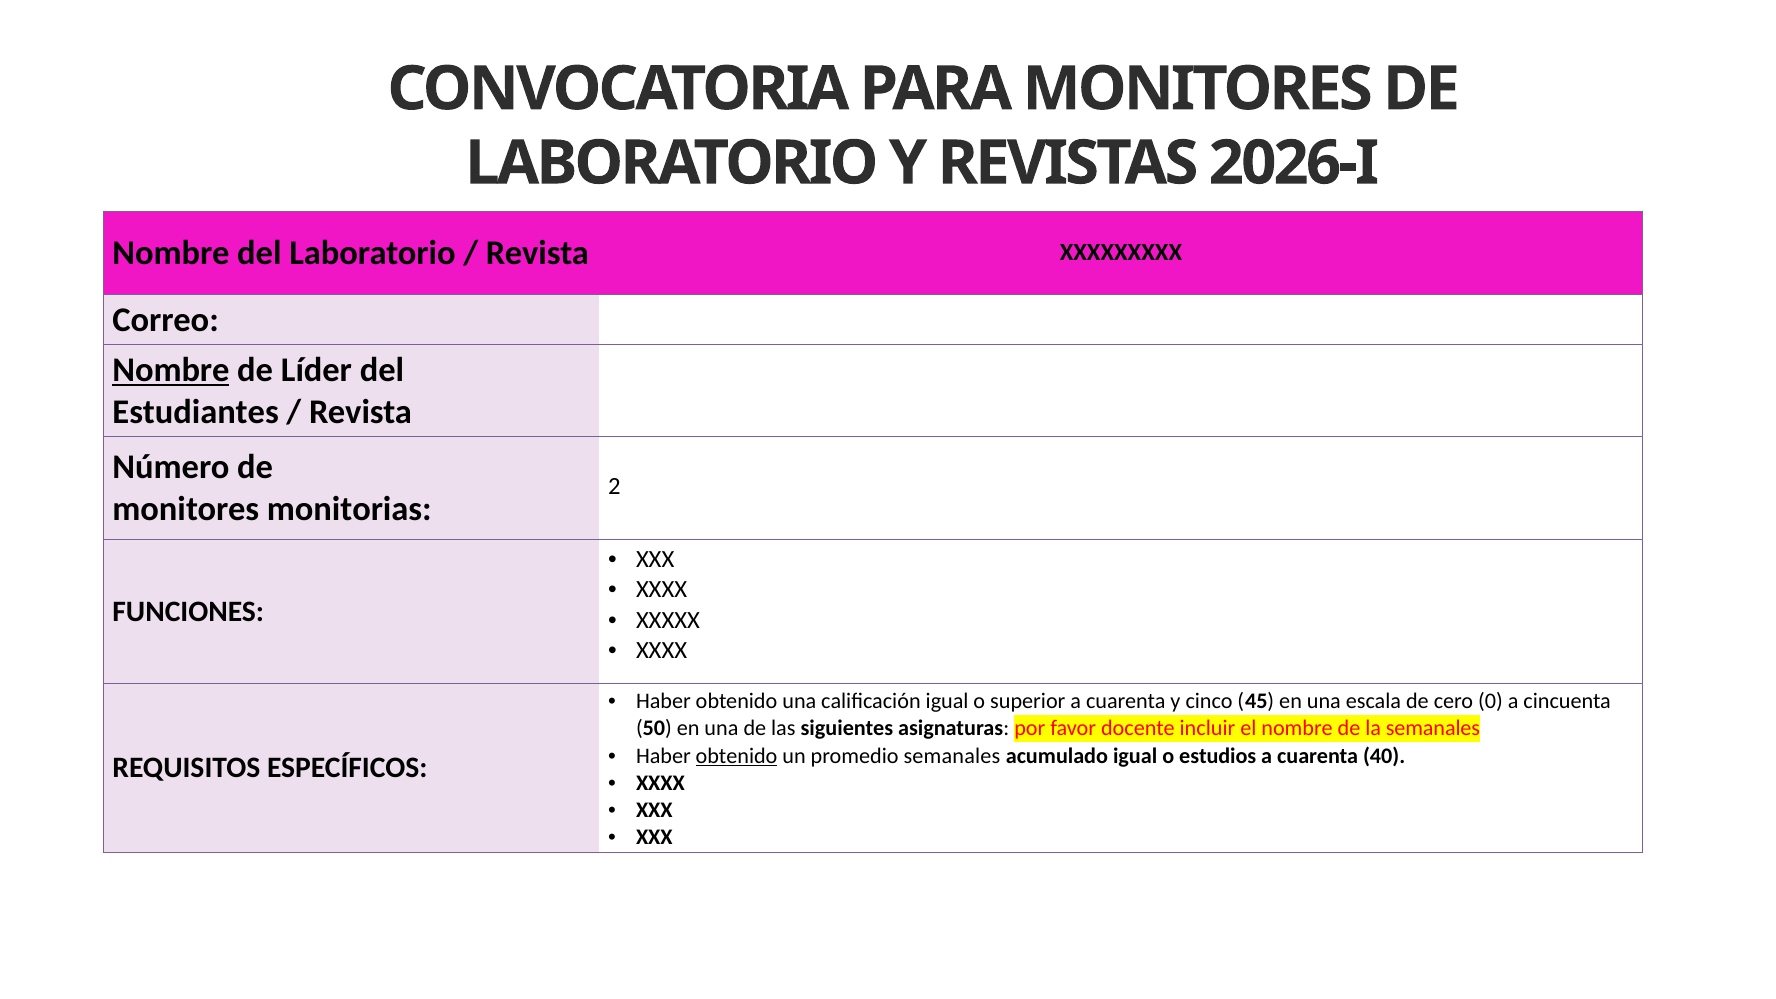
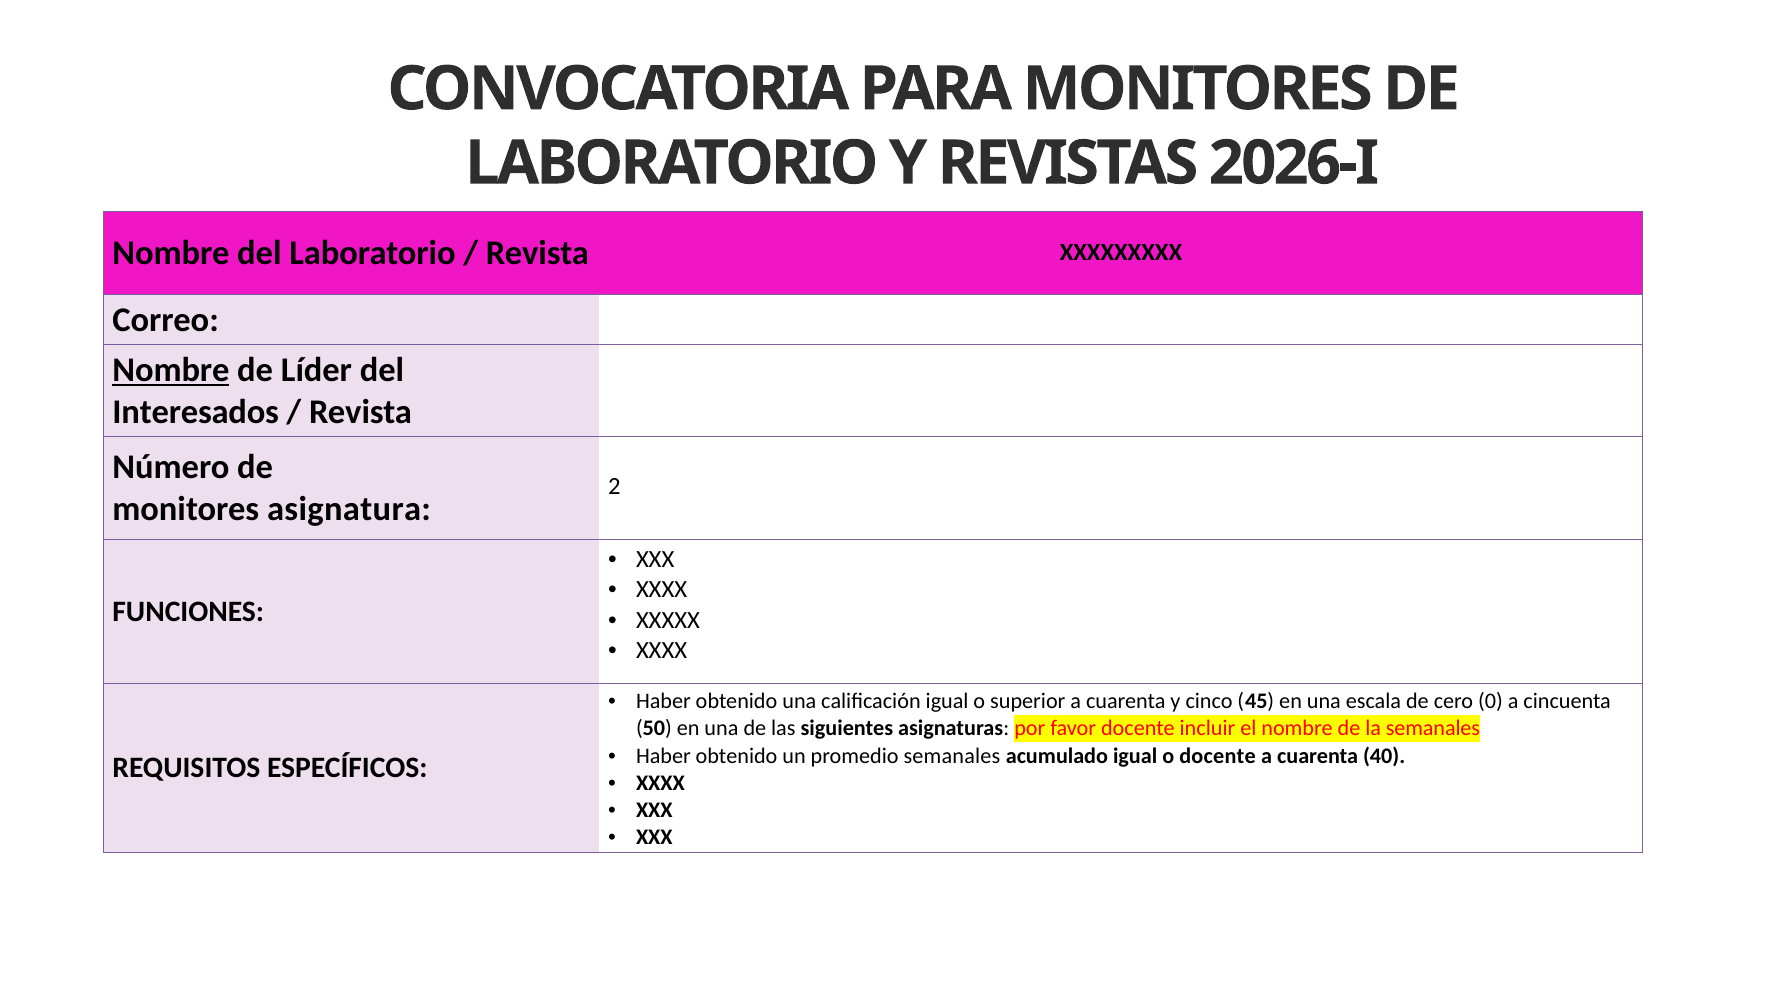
Estudiantes: Estudiantes -> Interesados
monitorias: monitorias -> asignatura
obtenido at (737, 756) underline: present -> none
o estudios: estudios -> docente
